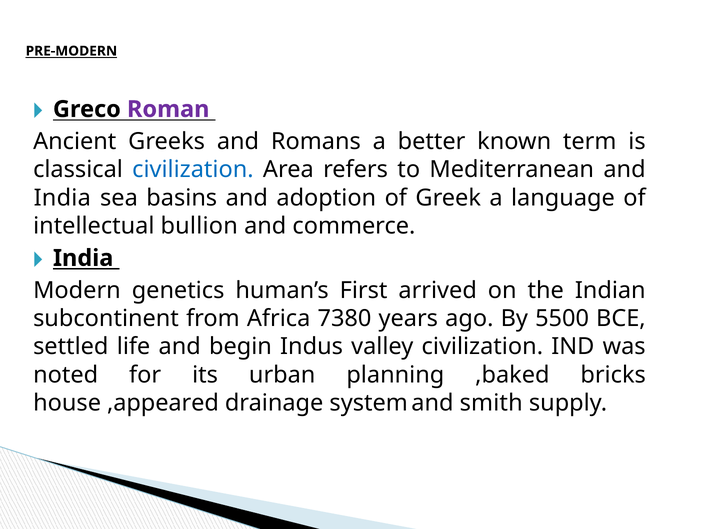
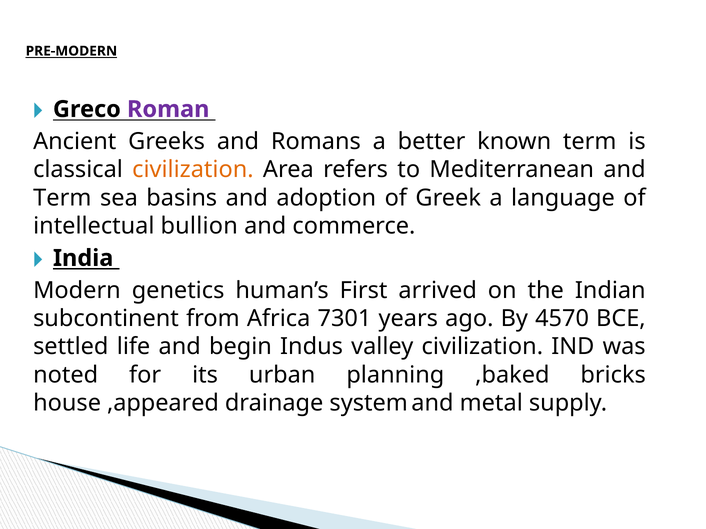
civilization at (193, 170) colour: blue -> orange
India at (62, 198): India -> Term
7380: 7380 -> 7301
5500: 5500 -> 4570
smith: smith -> metal
